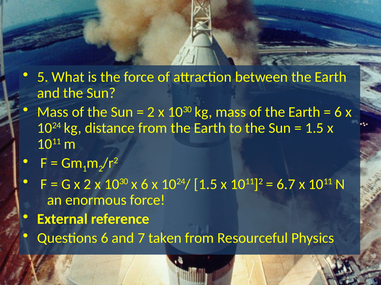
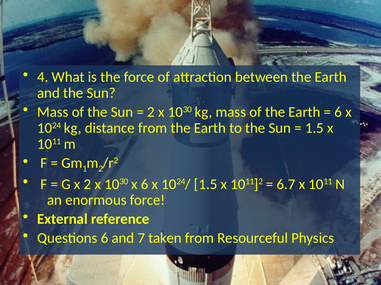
5: 5 -> 4
